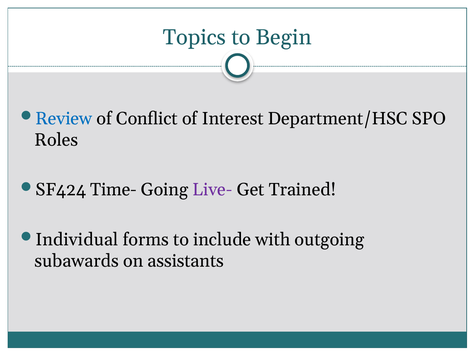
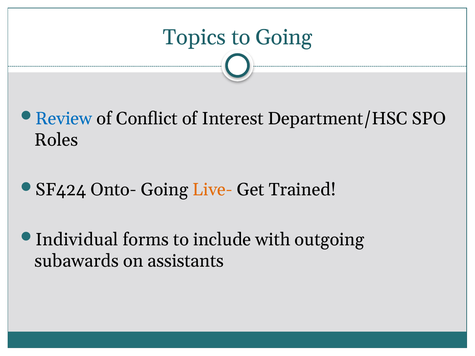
to Begin: Begin -> Going
Time-: Time- -> Onto-
Live- colour: purple -> orange
